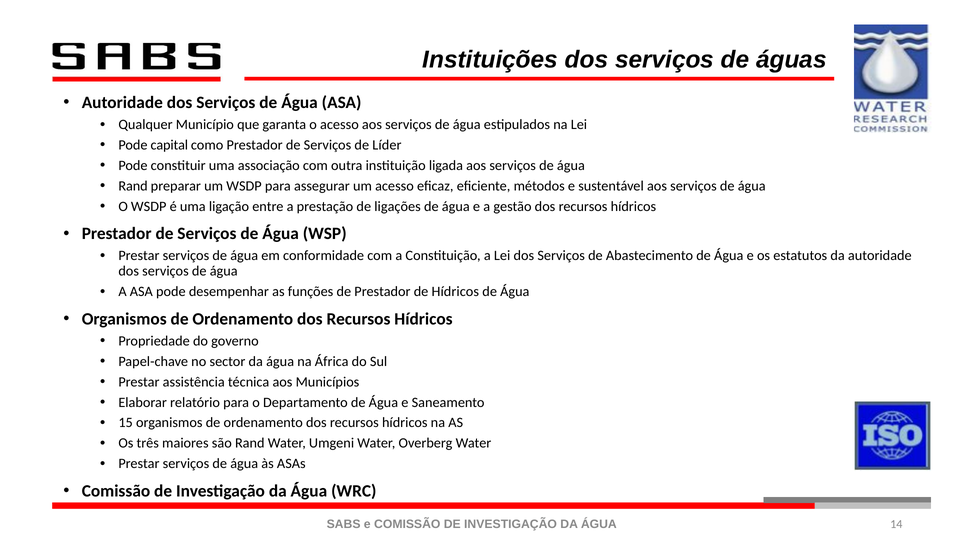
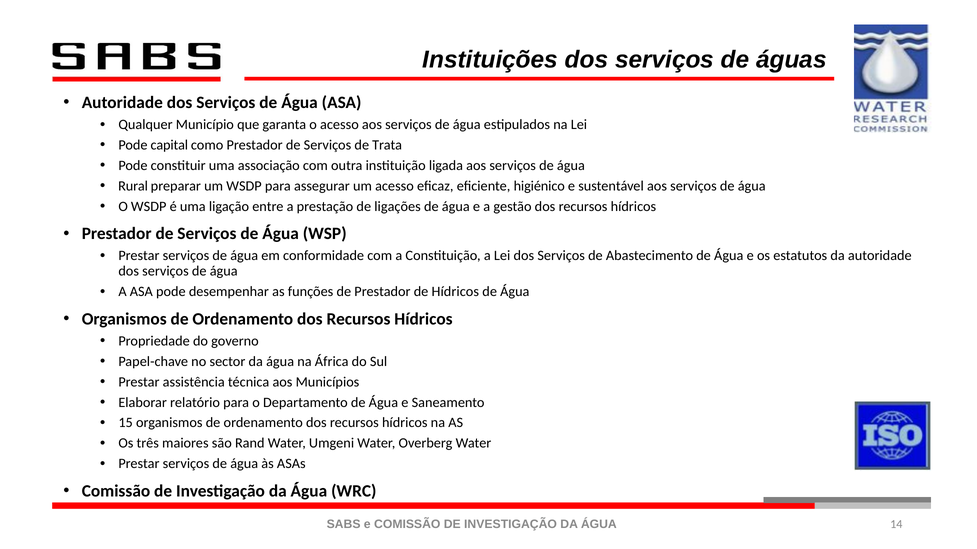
Líder: Líder -> Trata
Rand at (133, 186): Rand -> Rural
métodos: métodos -> higiénico
